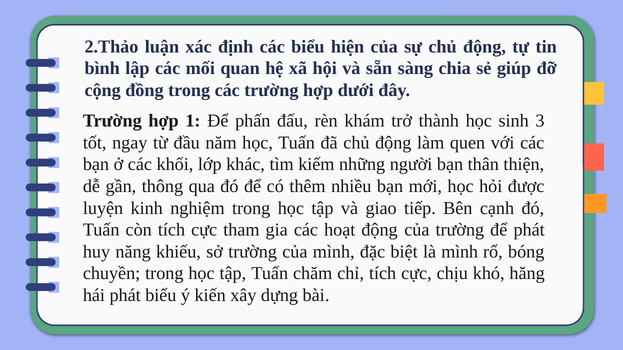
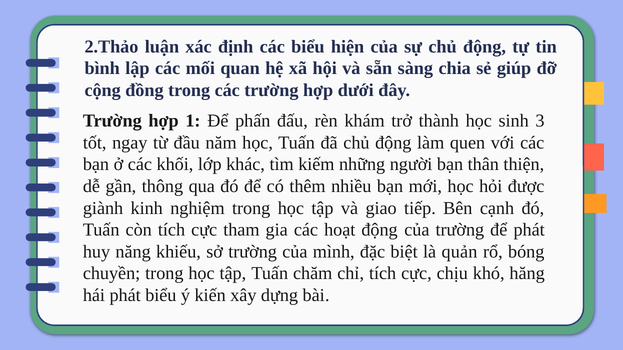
luyện: luyện -> giành
là mình: mình -> quản
